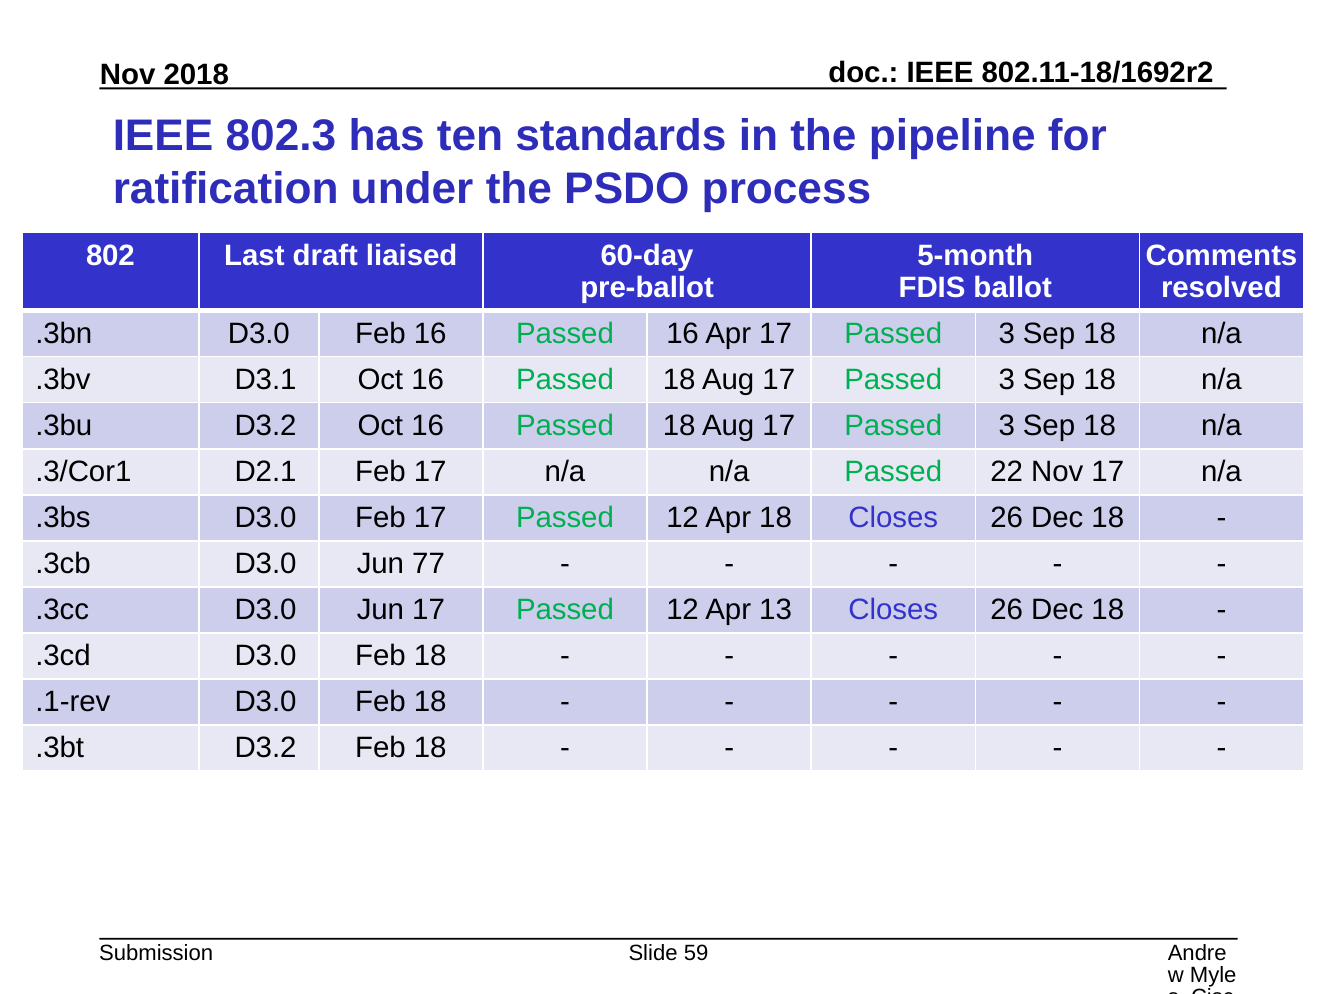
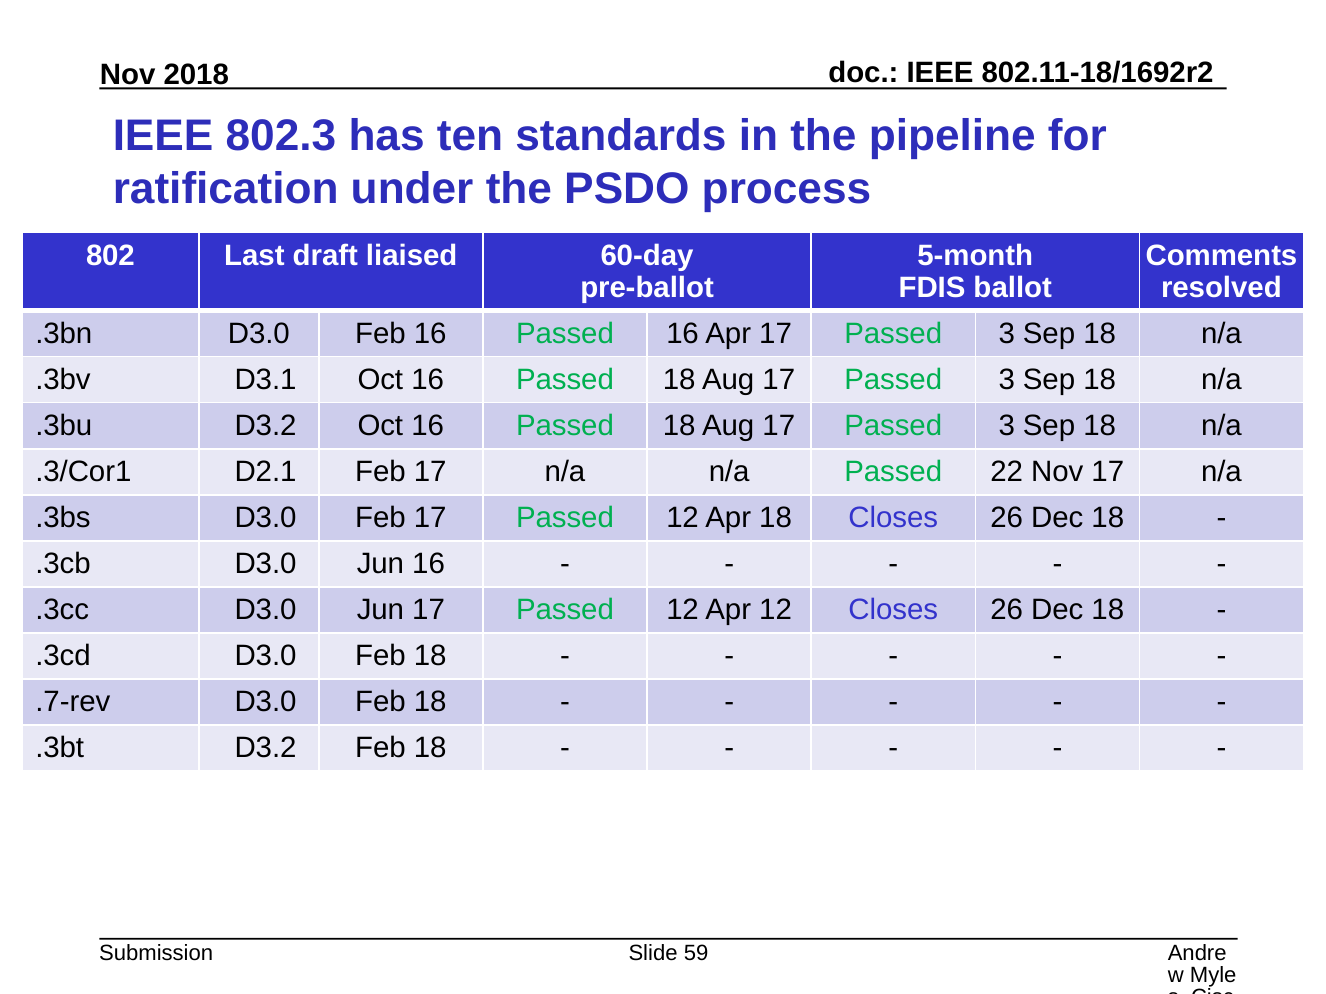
Jun 77: 77 -> 16
Apr 13: 13 -> 12
.1-rev: .1-rev -> .7-rev
